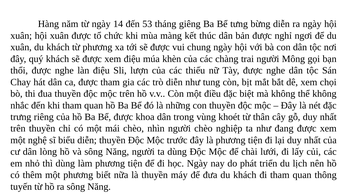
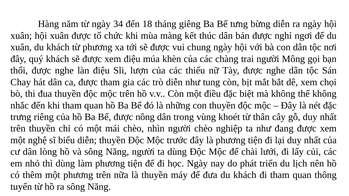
14: 14 -> 34
53: 53 -> 18
khoa: khoa -> nông
phương biết: biết -> trên
